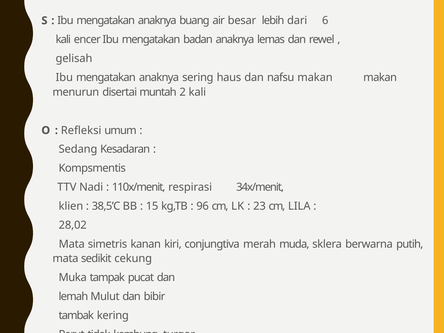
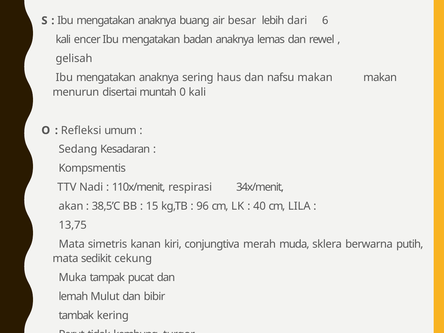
2: 2 -> 0
klien: klien -> akan
23: 23 -> 40
28,02: 28,02 -> 13,75
